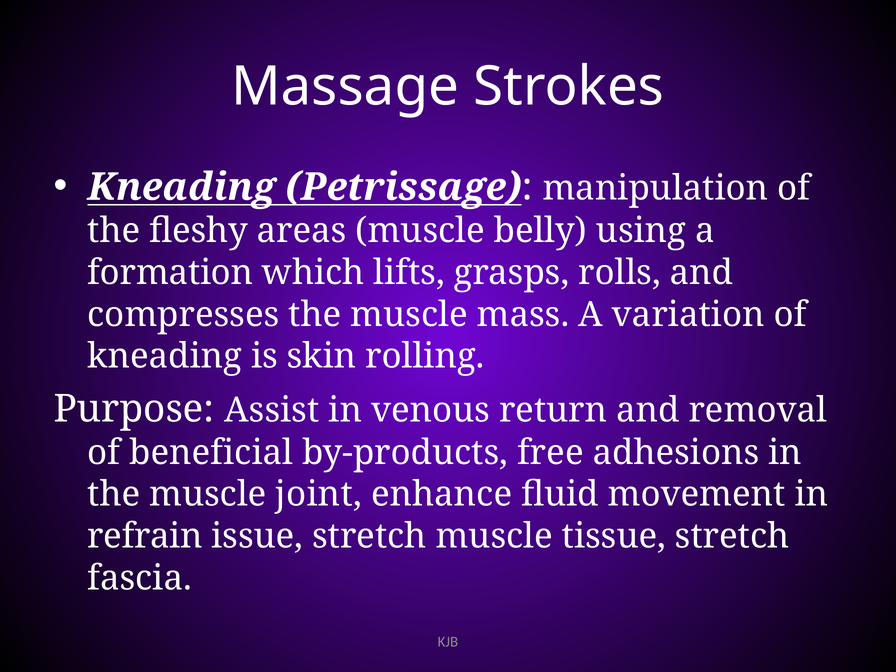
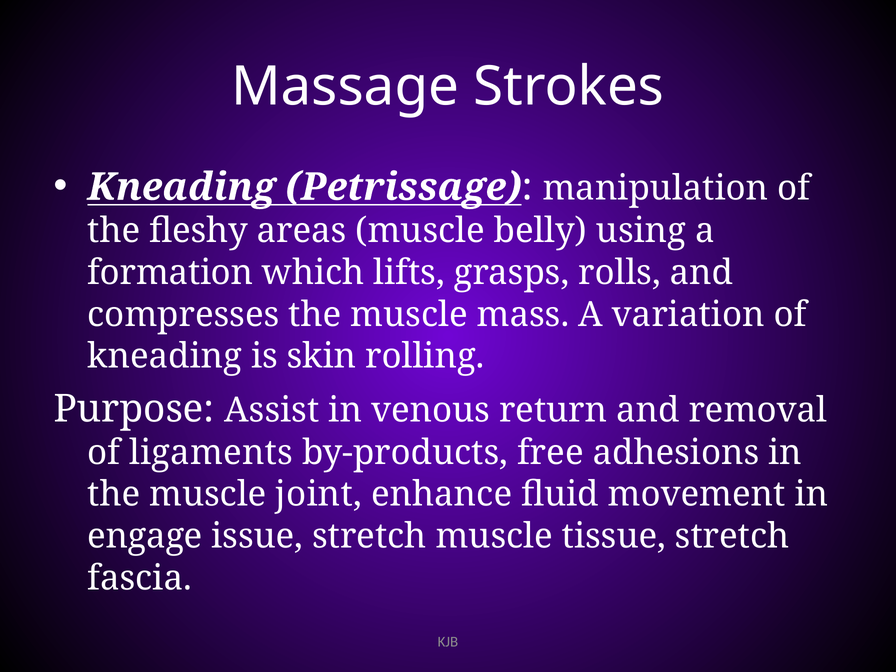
beneficial: beneficial -> ligaments
refrain: refrain -> engage
